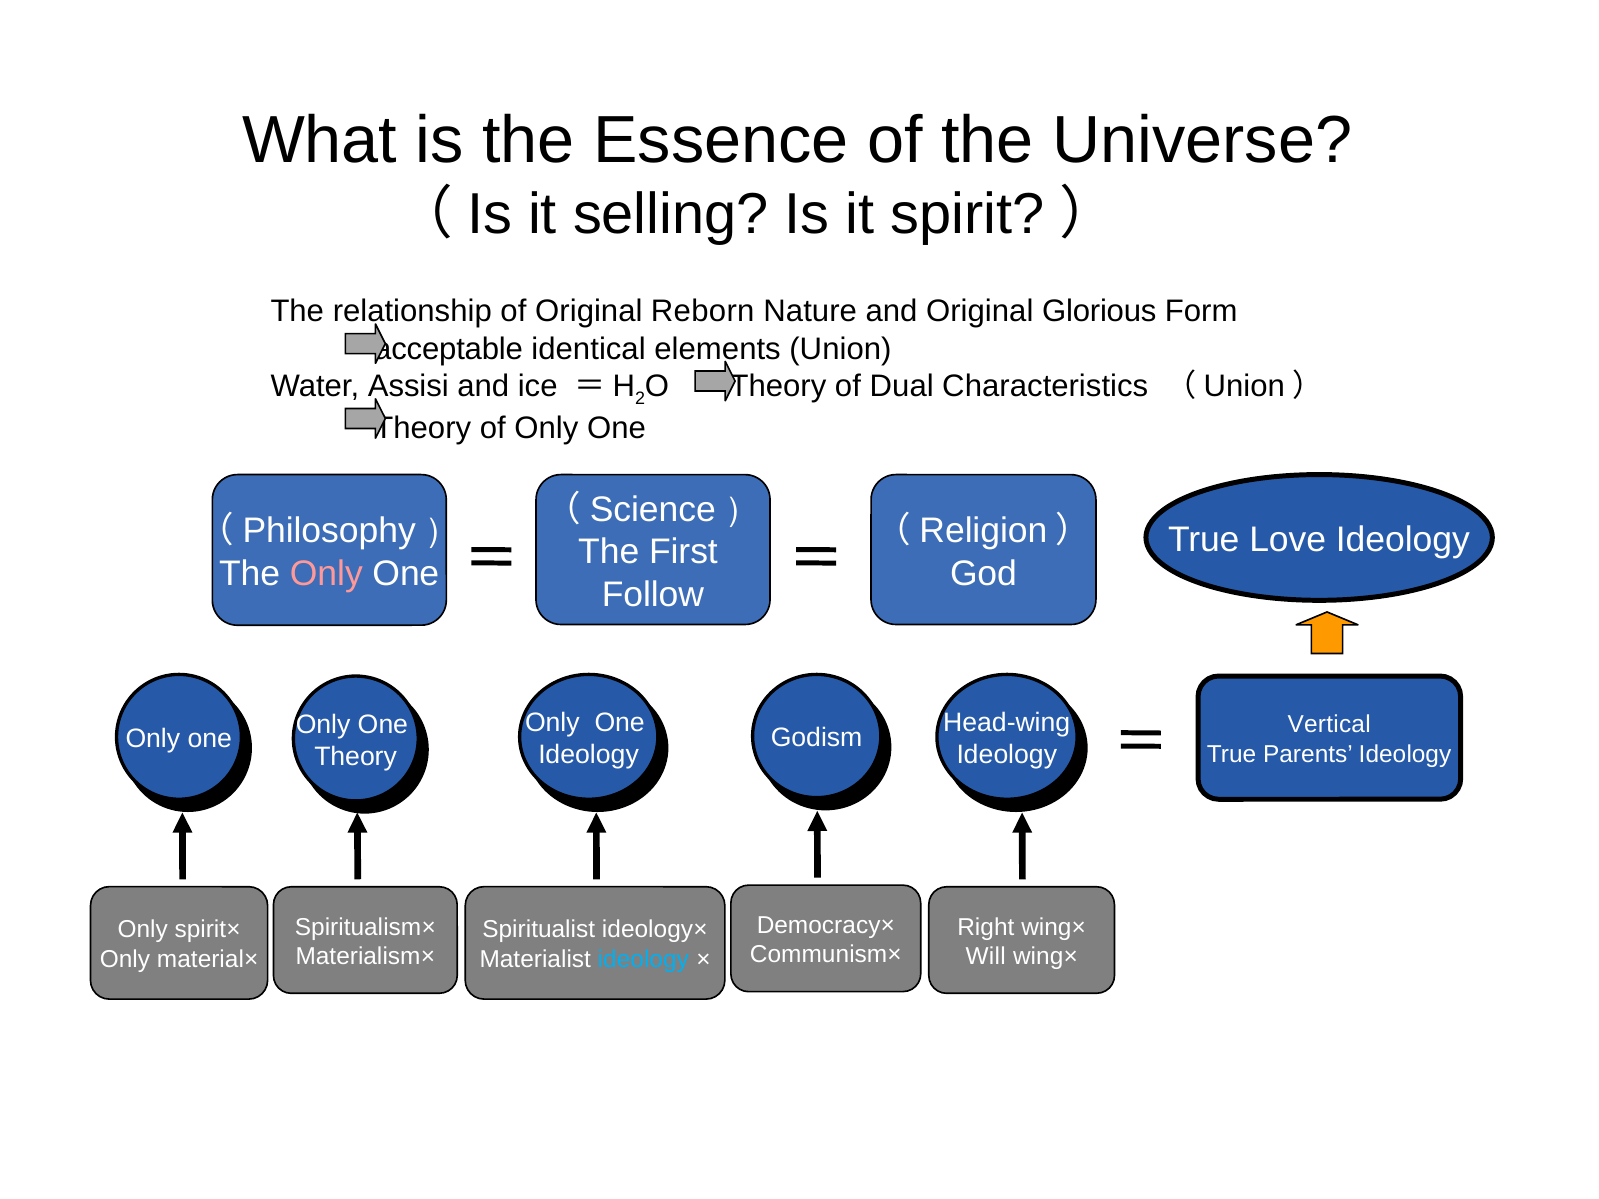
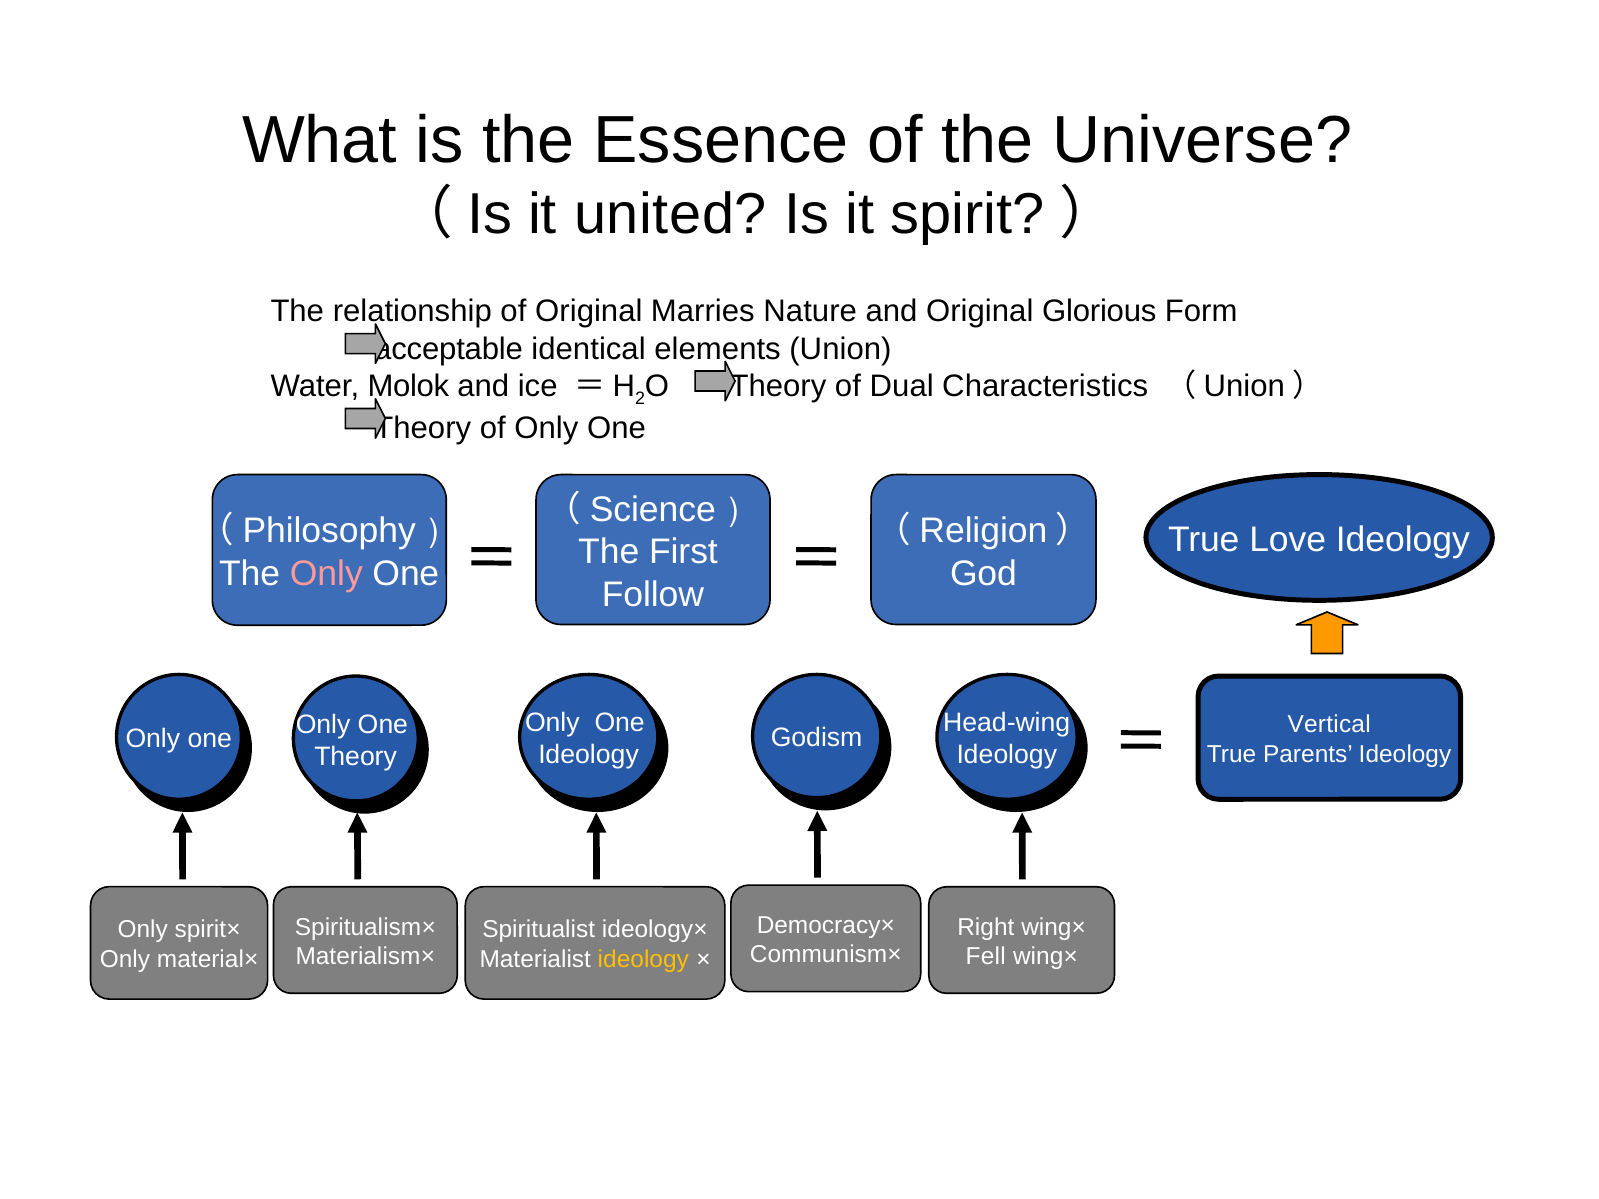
selling: selling -> united
Reborn: Reborn -> Marries
Assisi: Assisi -> Molok
Will: Will -> Fell
ideology at (643, 959) colour: light blue -> yellow
